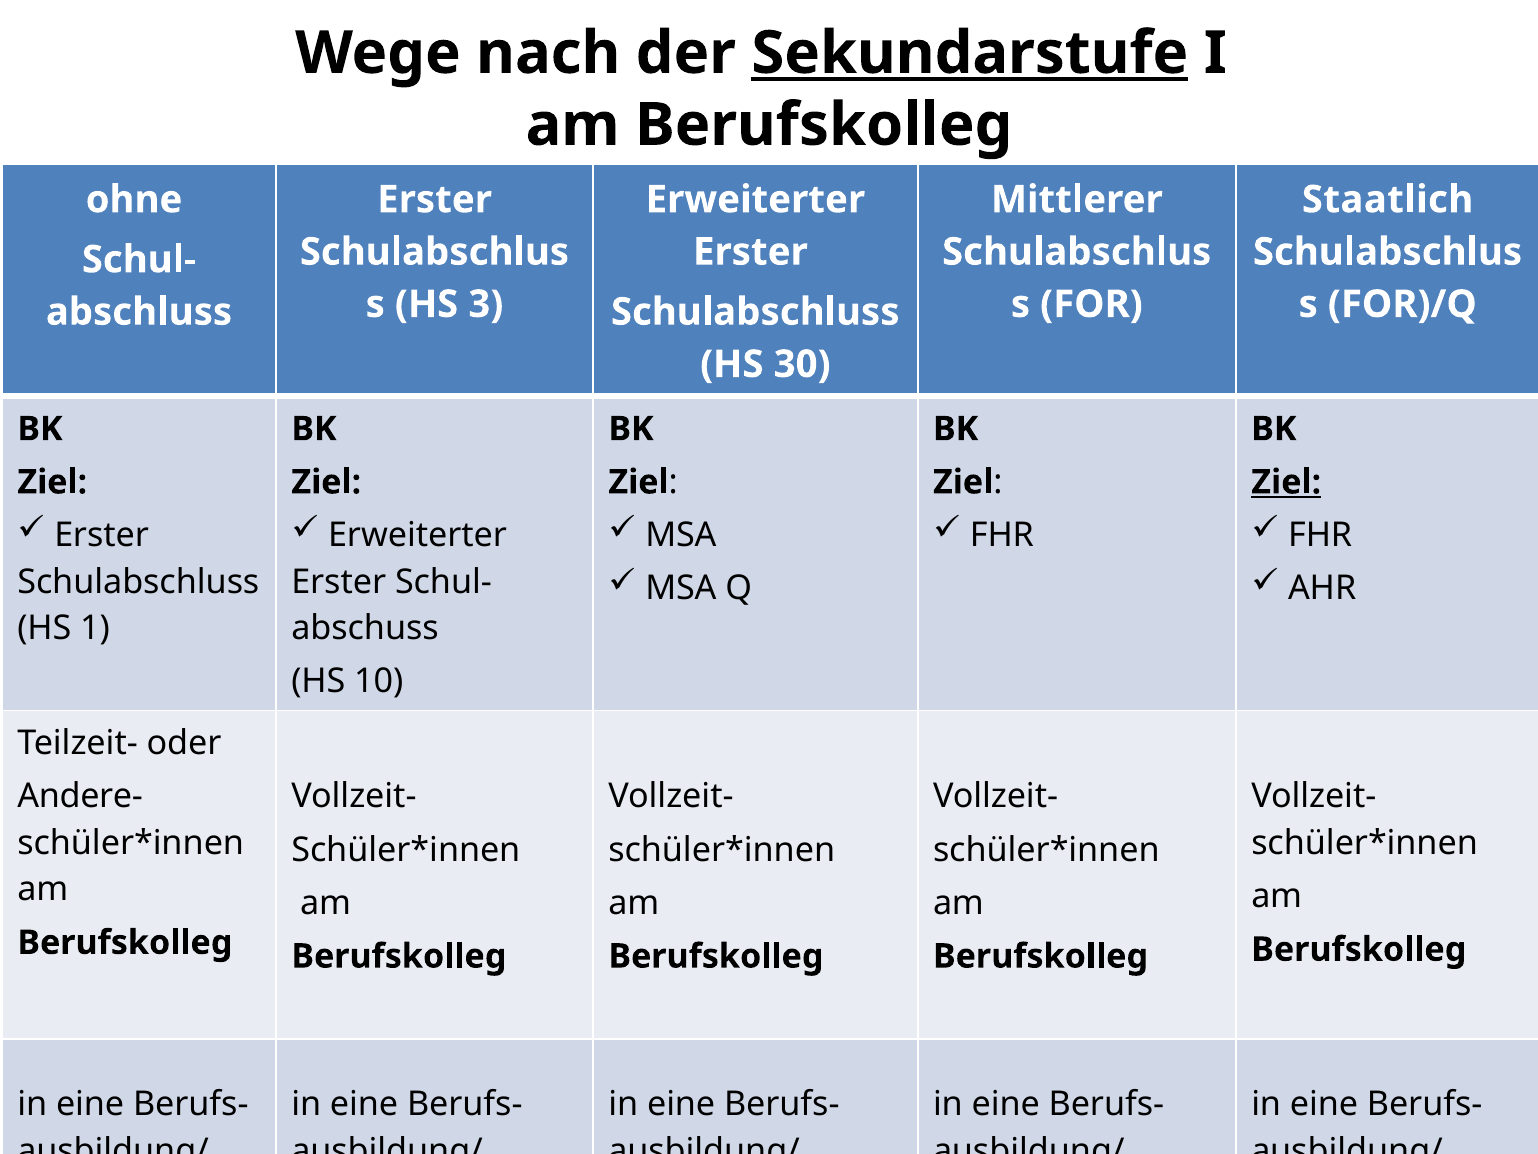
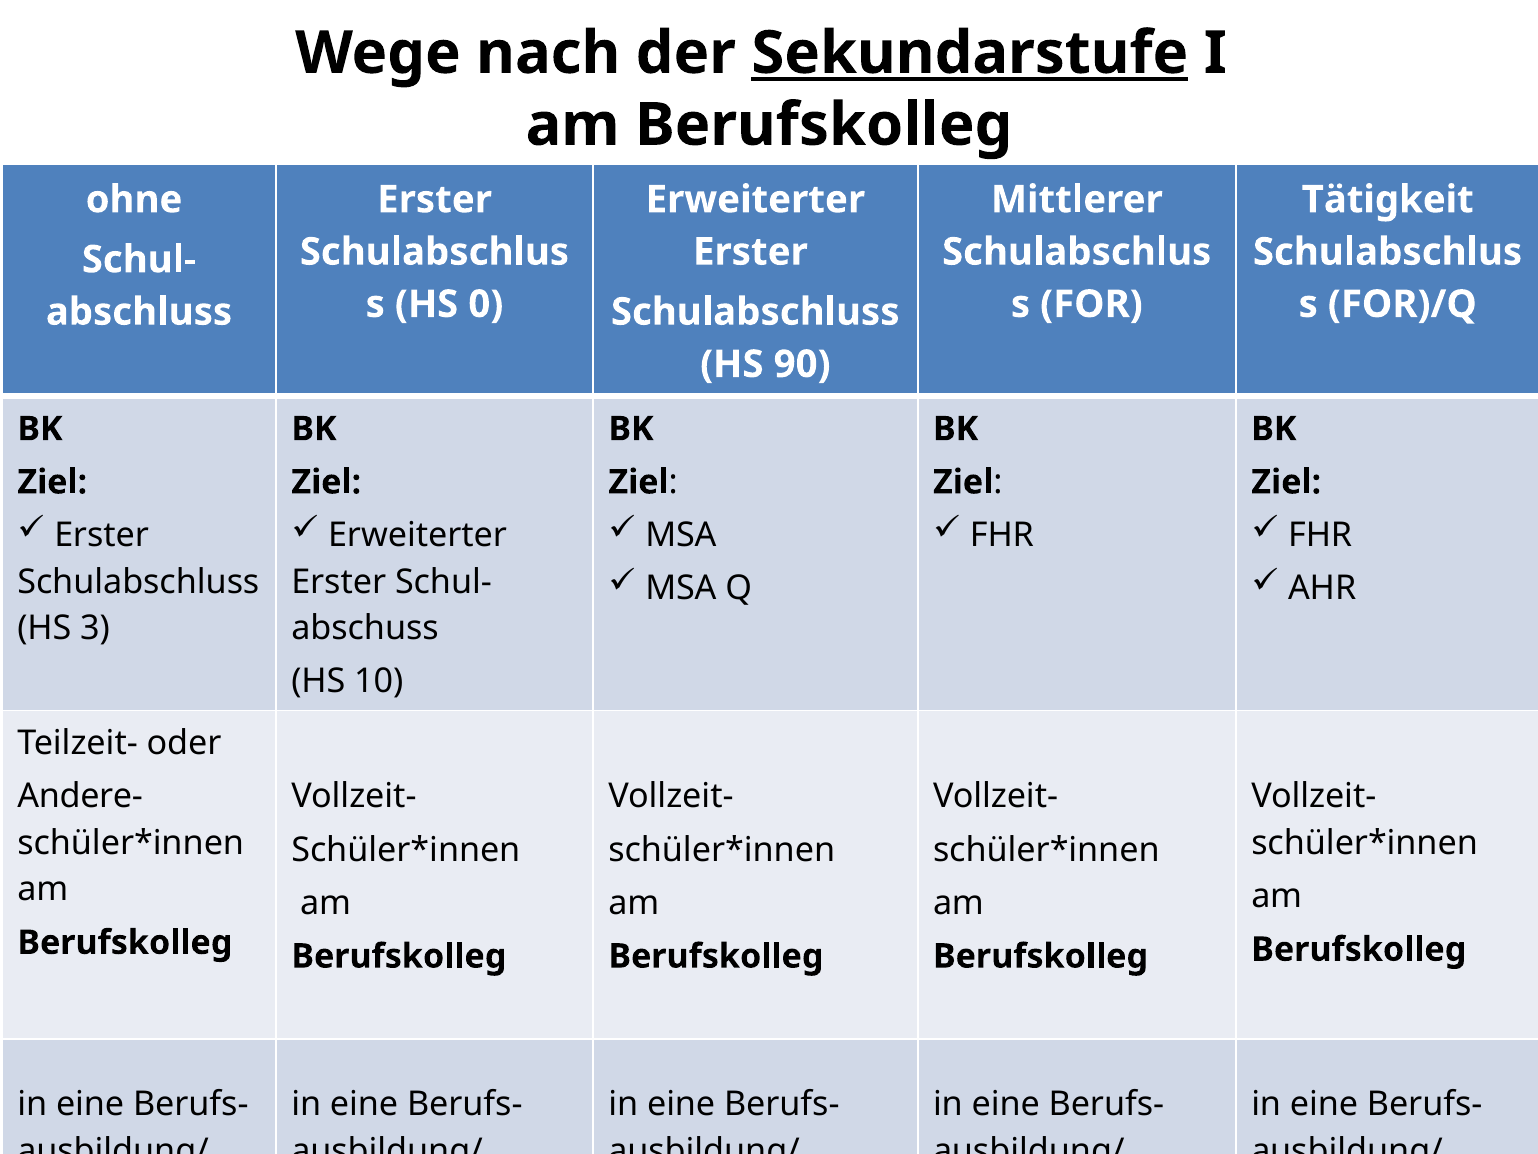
Staatlich: Staatlich -> Tätigkeit
3: 3 -> 0
30: 30 -> 90
Ziel at (1286, 482) underline: present -> none
1: 1 -> 3
